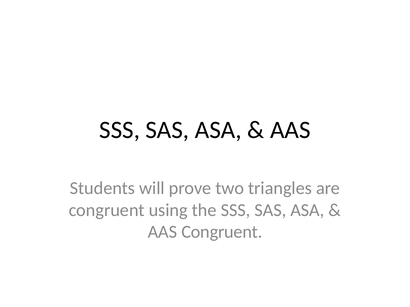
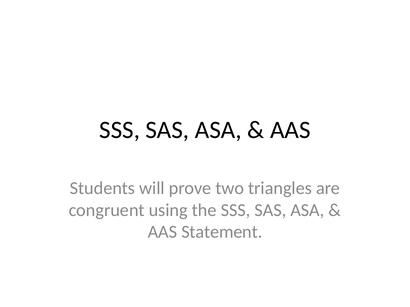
AAS Congruent: Congruent -> Statement
